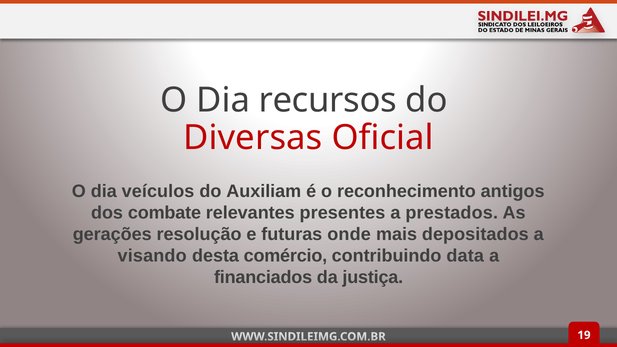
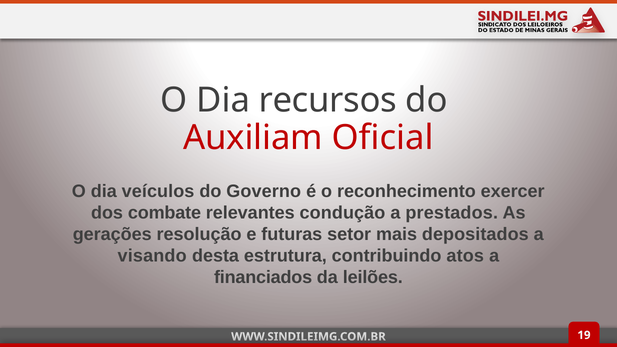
Diversas: Diversas -> Auxiliam
Auxiliam: Auxiliam -> Governo
antigos: antigos -> exercer
presentes: presentes -> condução
onde: onde -> setor
comércio: comércio -> estrutura
data: data -> atos
justiça: justiça -> leilões
